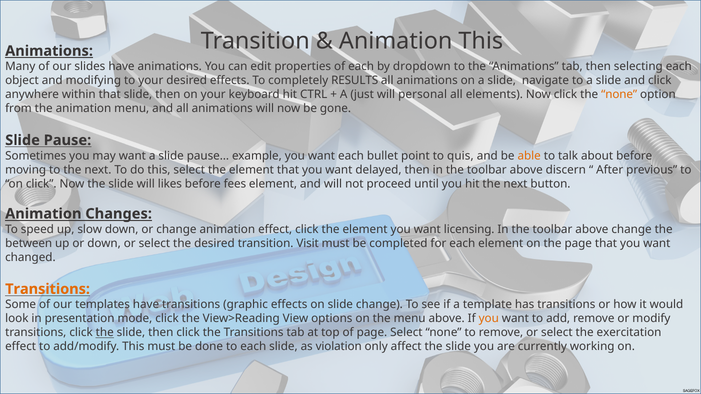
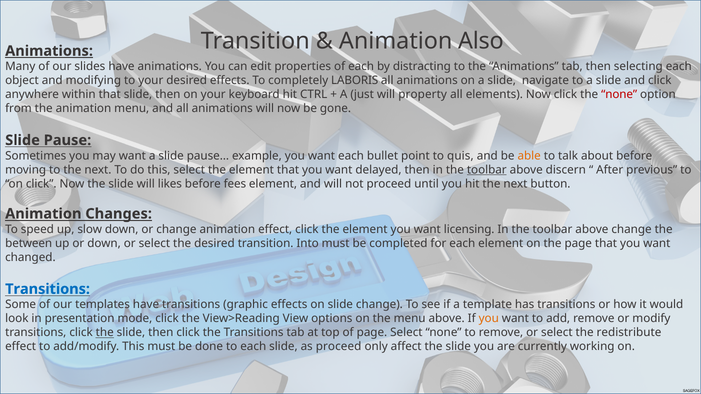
Animation This: This -> Also
dropdown: dropdown -> distracting
RESULTS: RESULTS -> LABORIS
personal: personal -> property
none at (619, 95) colour: orange -> red
toolbar at (487, 170) underline: none -> present
Visit: Visit -> Into
Transitions at (48, 289) colour: orange -> blue
exercitation: exercitation -> redistribute
as violation: violation -> proceed
